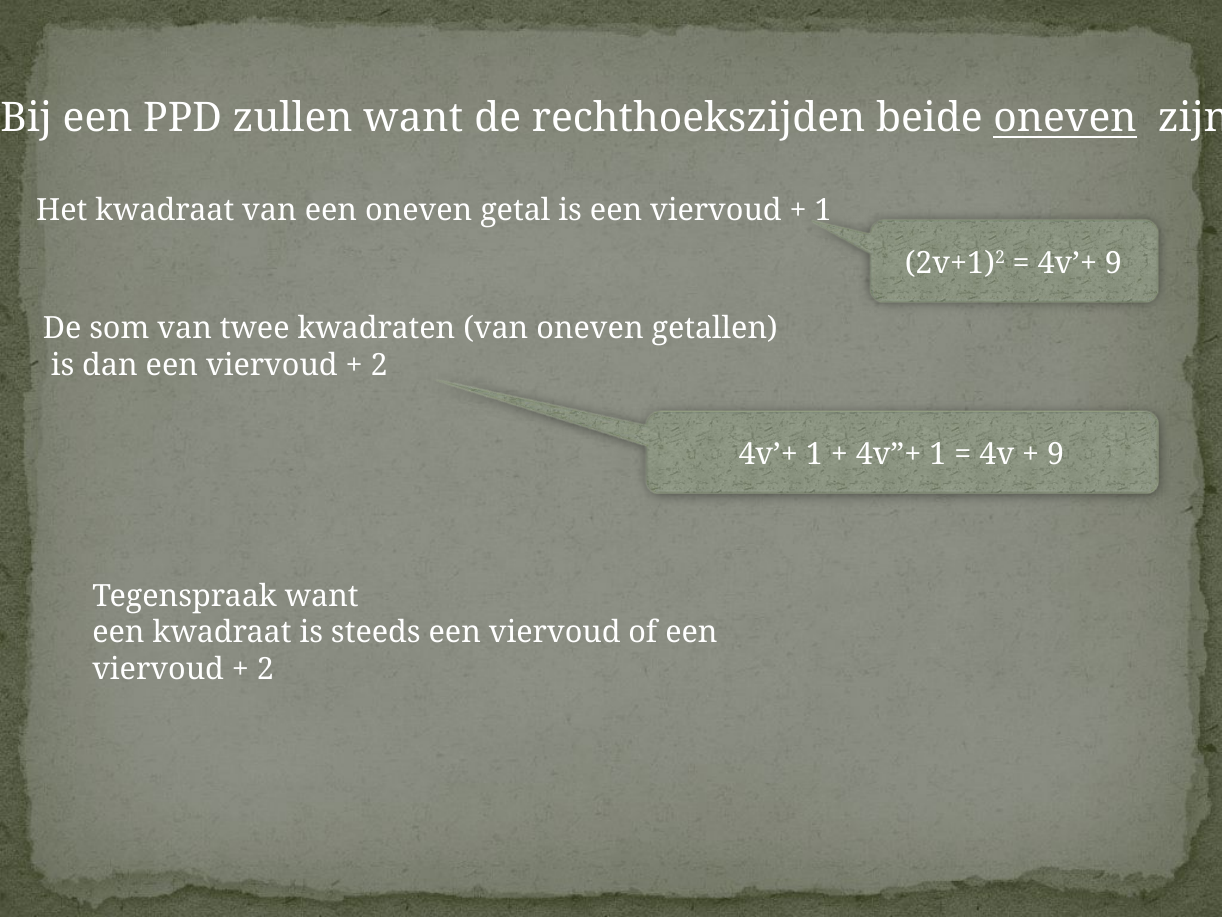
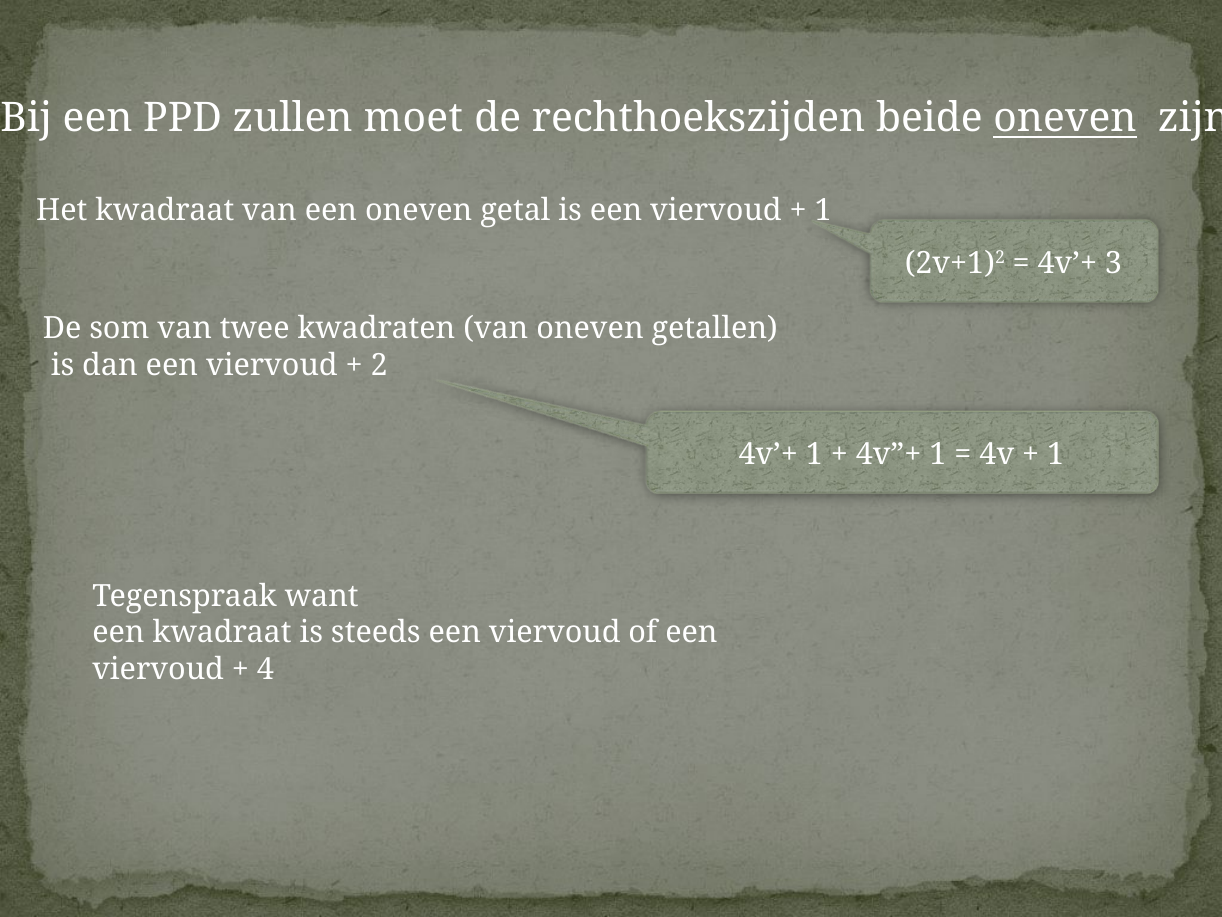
zullen want: want -> moet
4v’+ 9: 9 -> 3
9 at (1056, 454): 9 -> 1
2 at (265, 669): 2 -> 4
